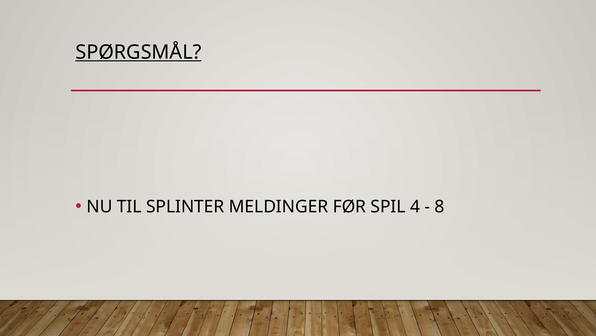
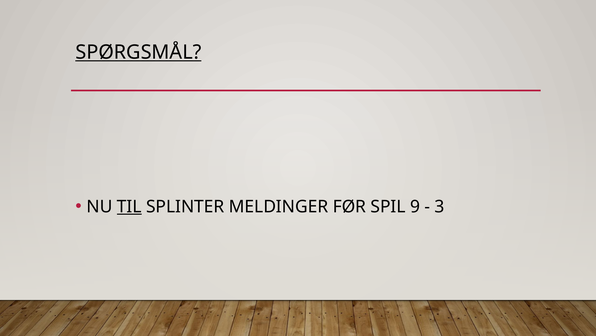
TIL underline: none -> present
4: 4 -> 9
8: 8 -> 3
